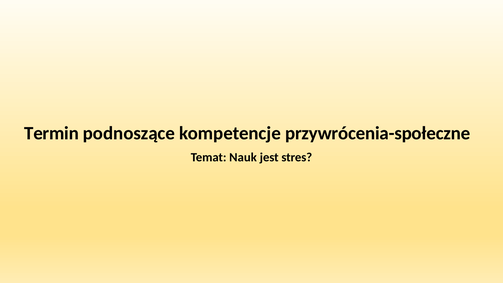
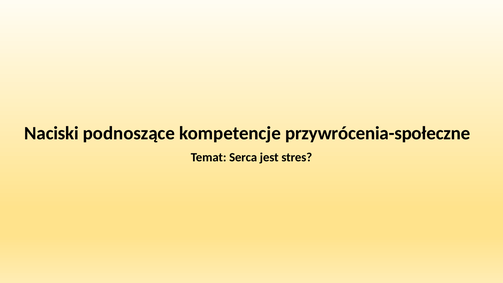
Termin: Termin -> Naciski
Nauk: Nauk -> Serca
